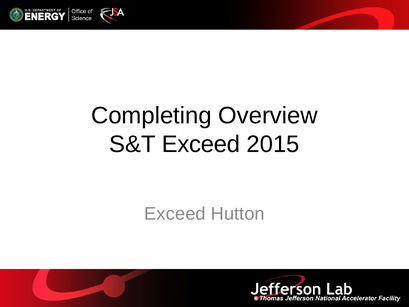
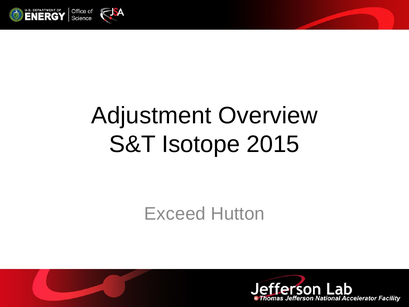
Completing: Completing -> Adjustment
S&T Exceed: Exceed -> Isotope
